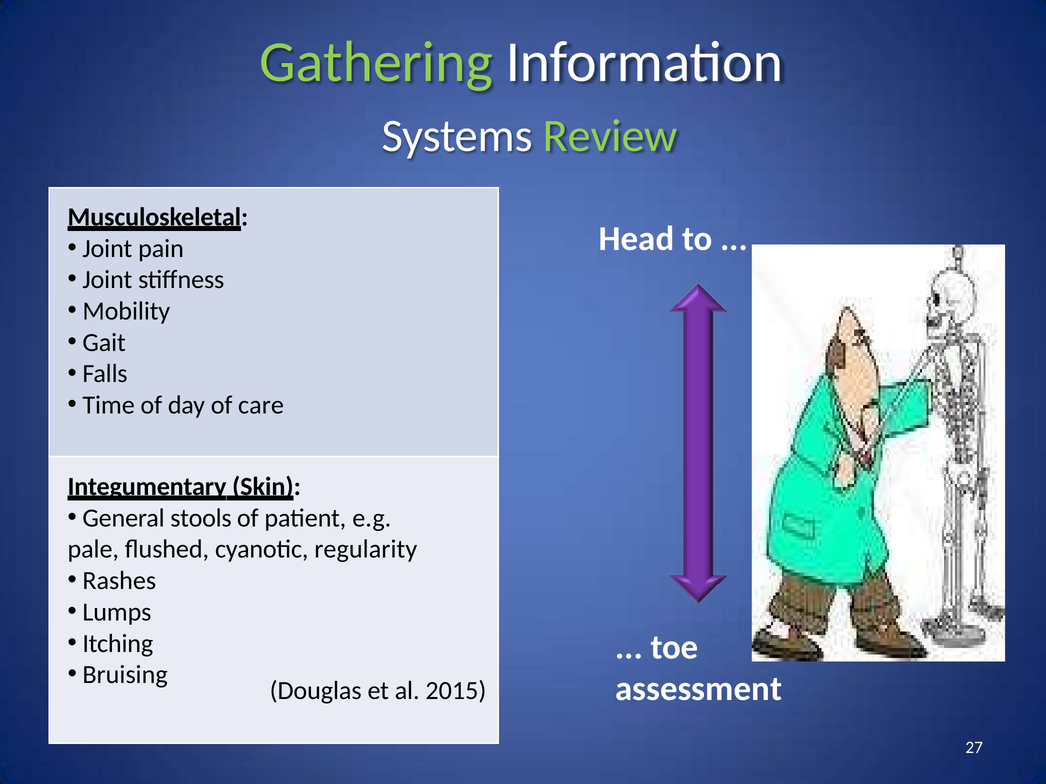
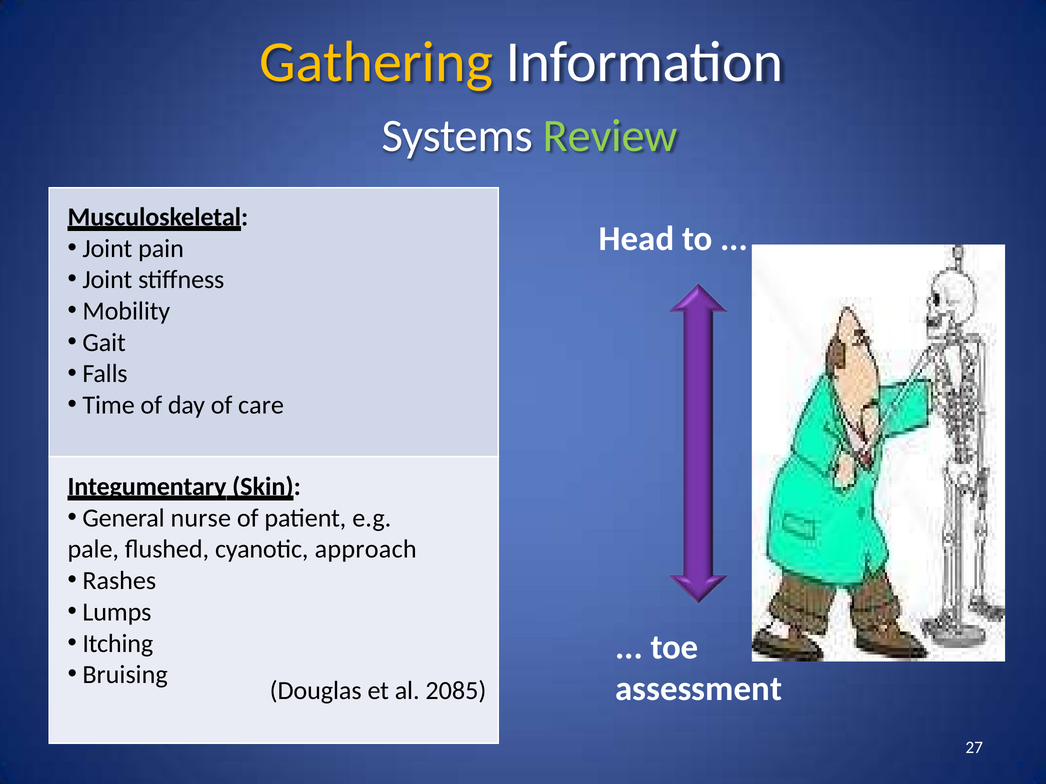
Gathering colour: light green -> yellow
stools: stools -> nurse
regularity: regularity -> approach
2015: 2015 -> 2085
